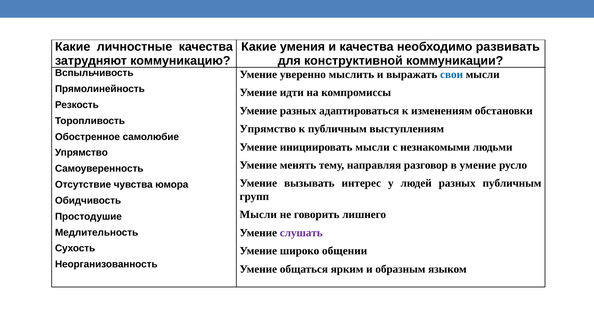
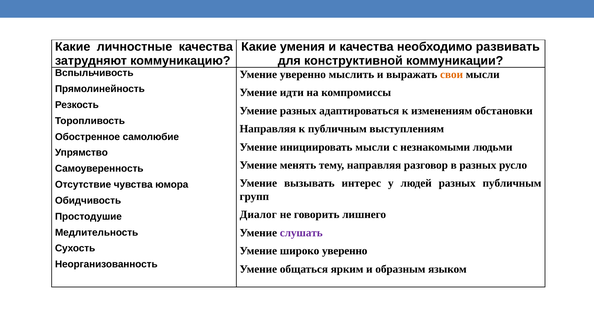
свои colour: blue -> orange
Упрямство at (268, 129): Упрямство -> Направляя
в умение: умение -> разных
Мысли at (258, 215): Мысли -> Диалог
широко общении: общении -> уверенно
